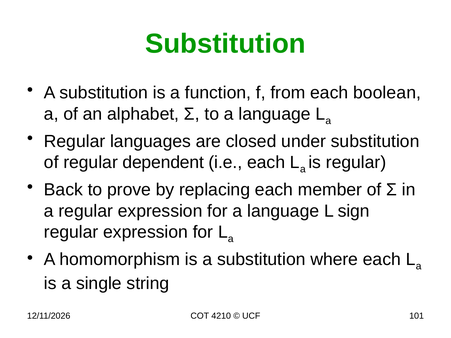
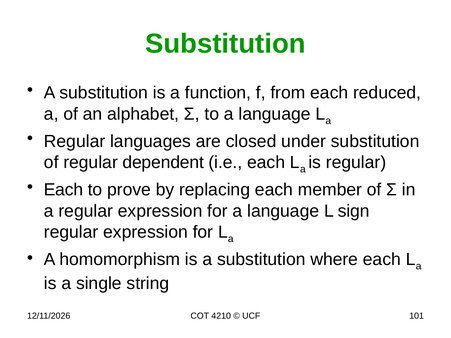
boolean: boolean -> reduced
Back at (63, 190): Back -> Each
